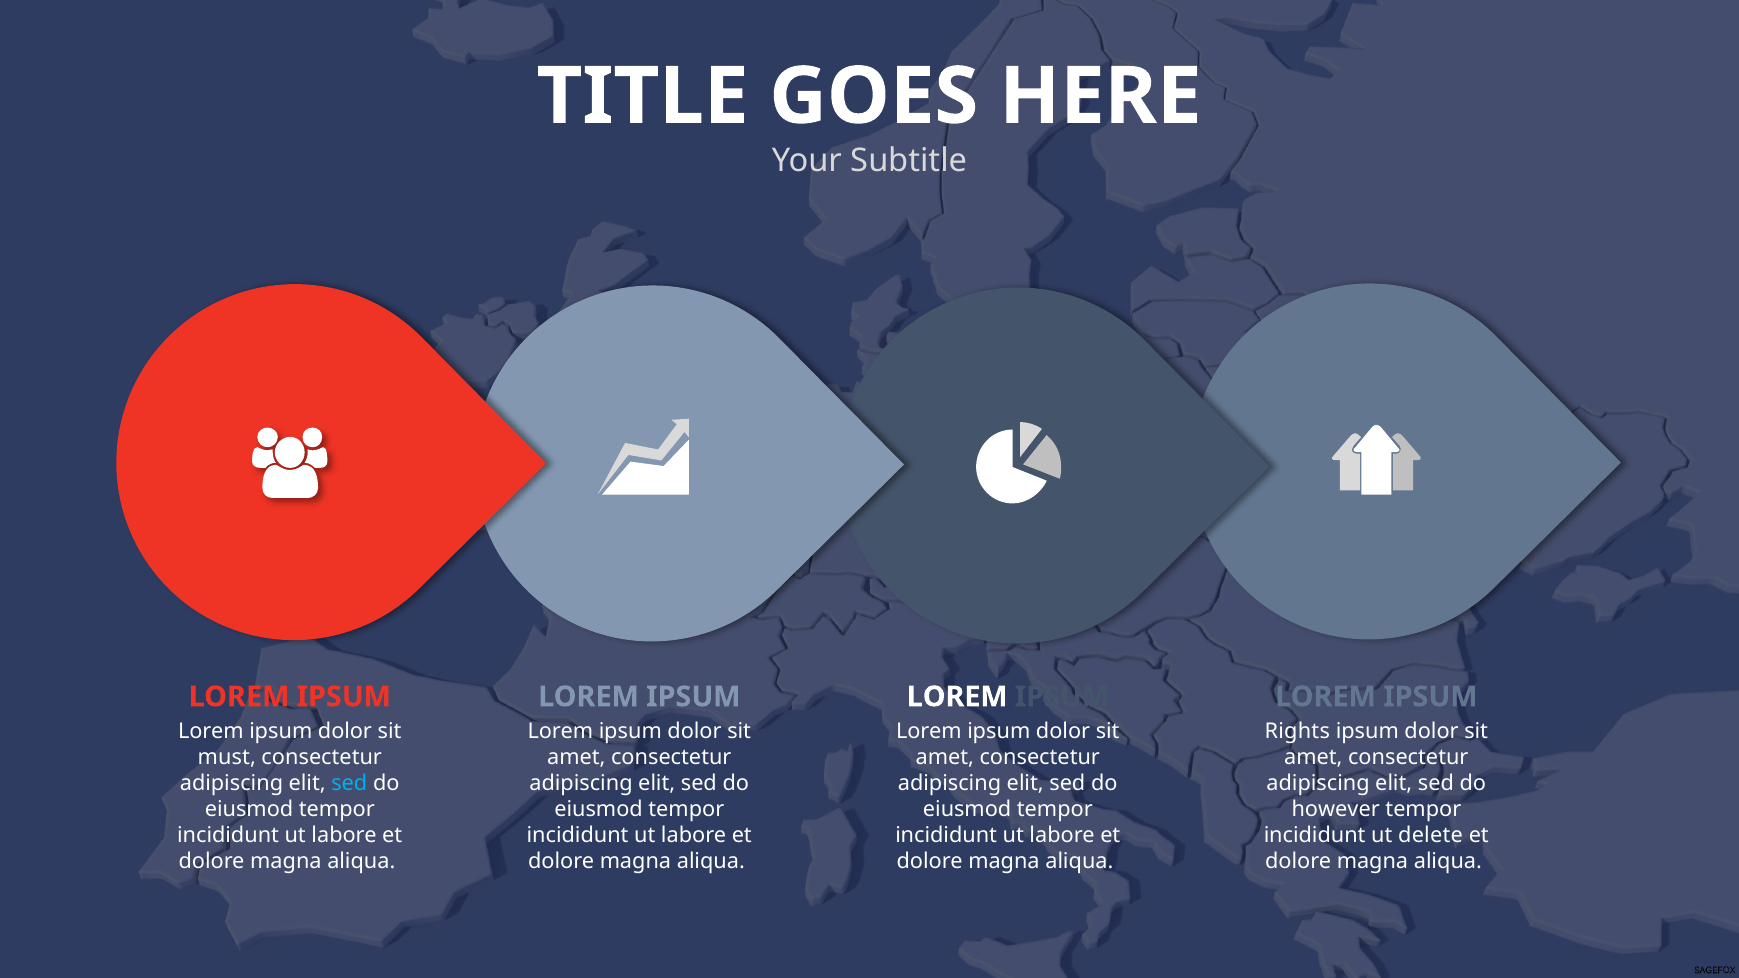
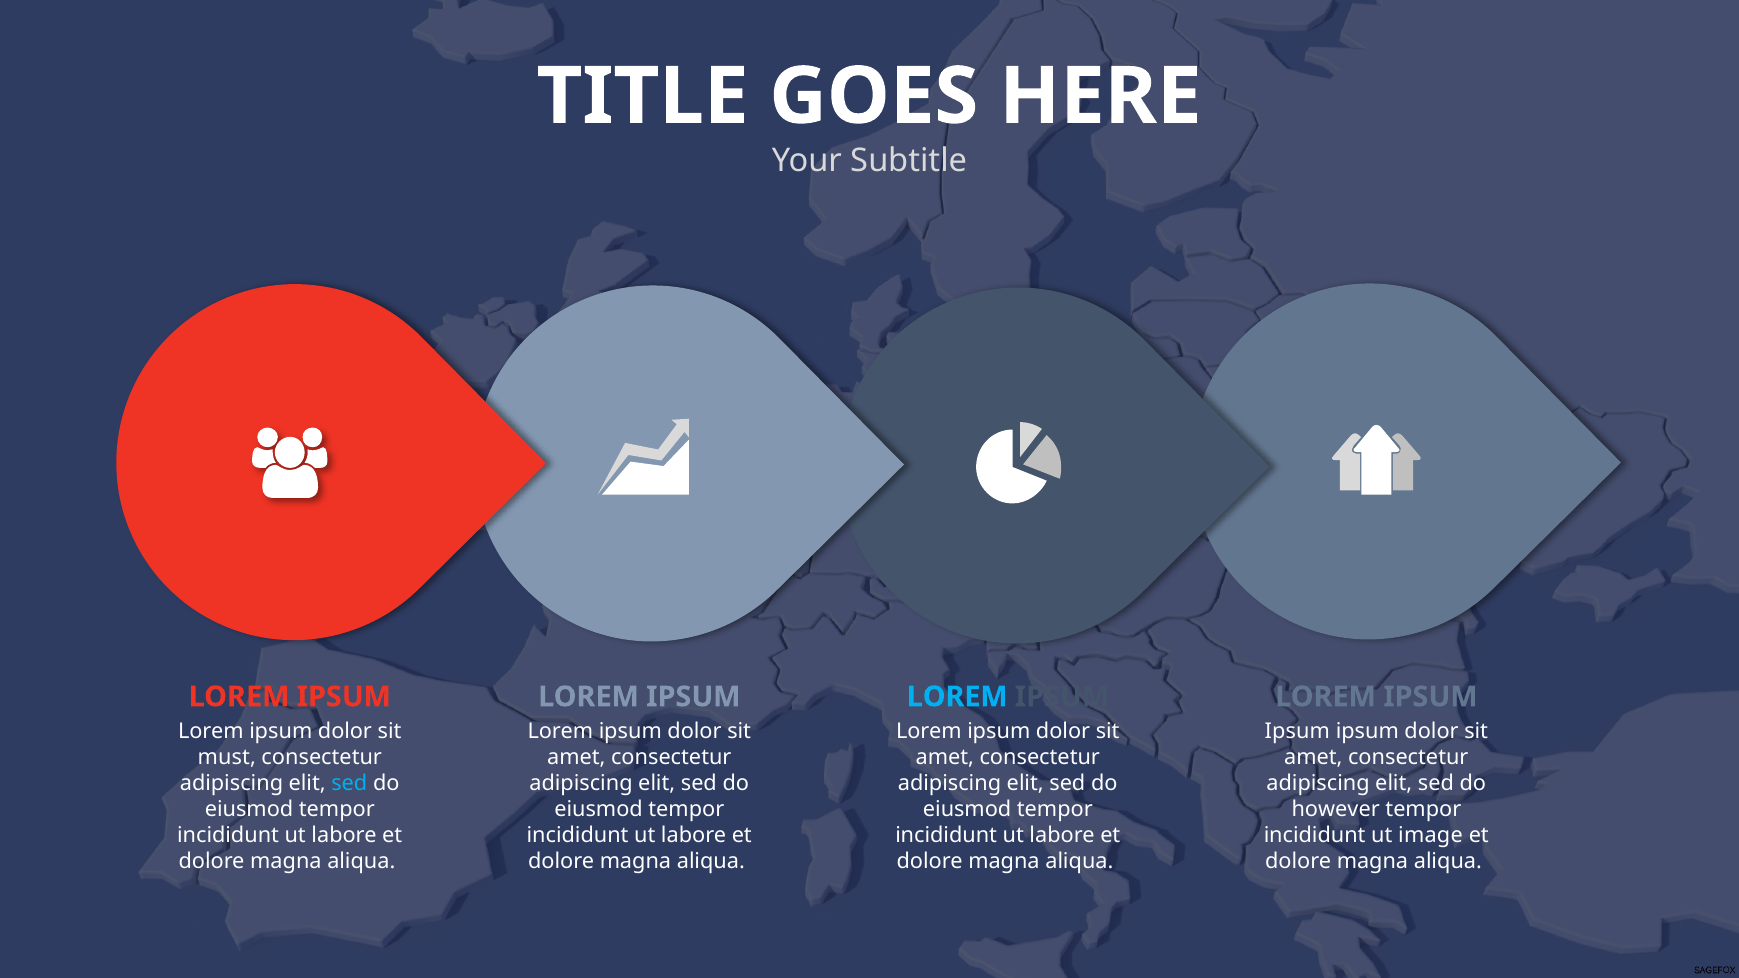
LOREM at (957, 697) colour: white -> light blue
Rights at (1297, 731): Rights -> Ipsum
delete: delete -> image
